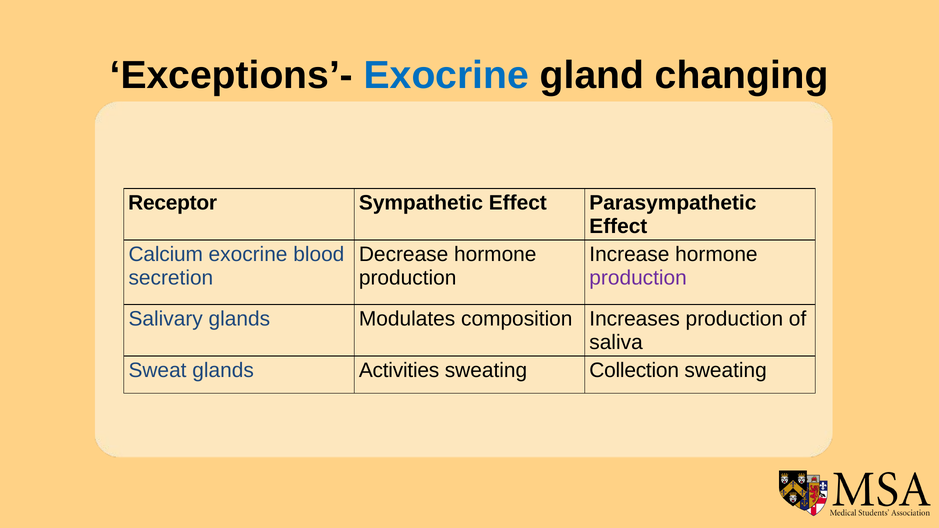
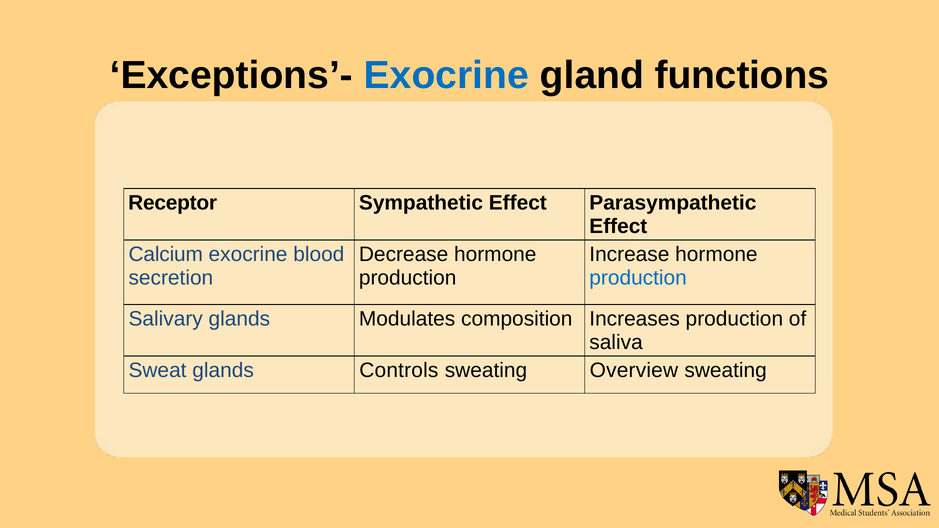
changing: changing -> functions
production at (638, 278) colour: purple -> blue
Activities: Activities -> Controls
Collection: Collection -> Overview
